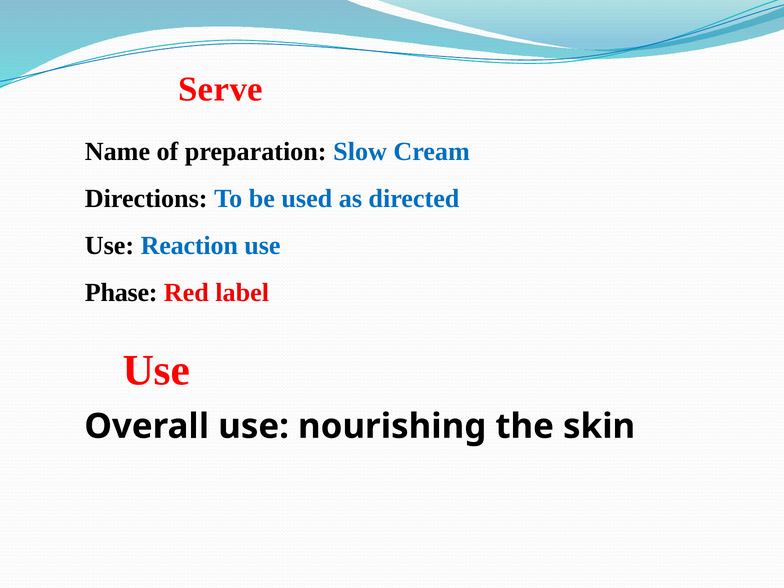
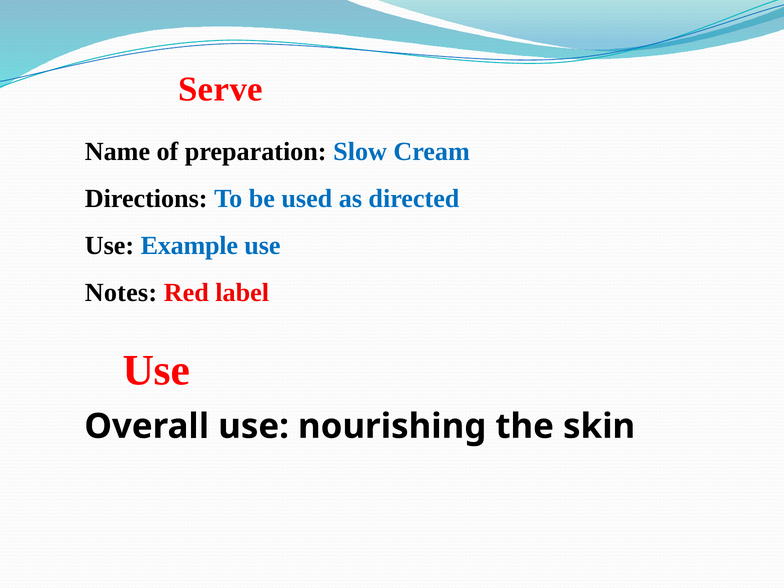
Reaction: Reaction -> Example
Phase: Phase -> Notes
